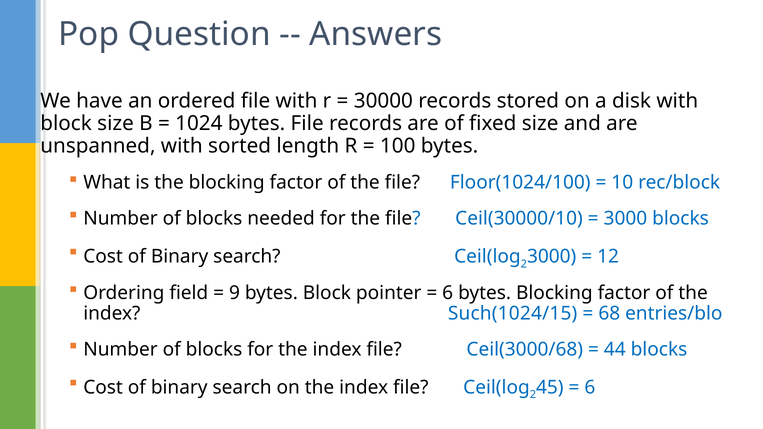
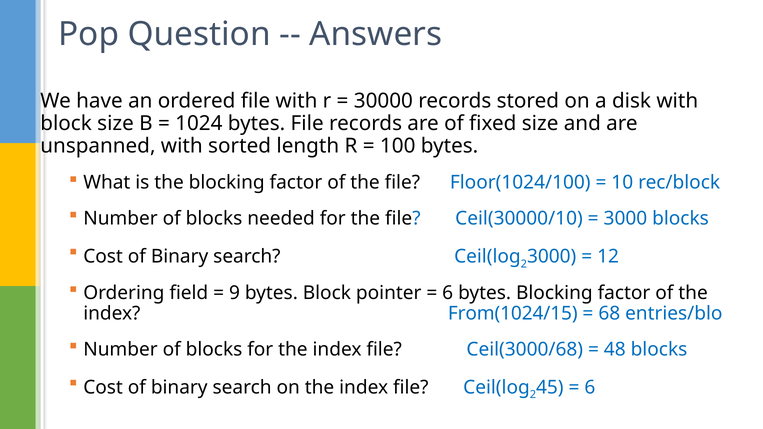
Such(1024/15: Such(1024/15 -> From(1024/15
44: 44 -> 48
